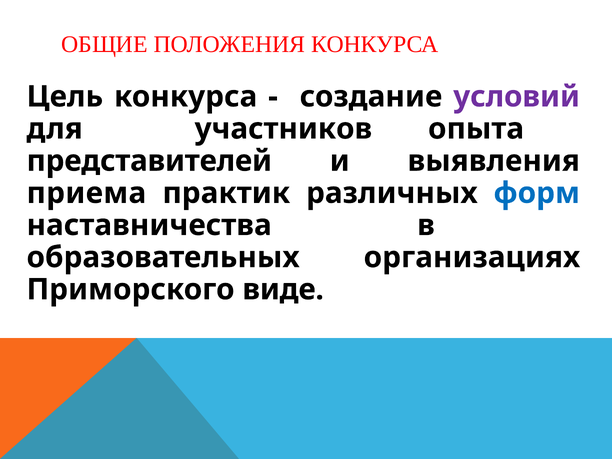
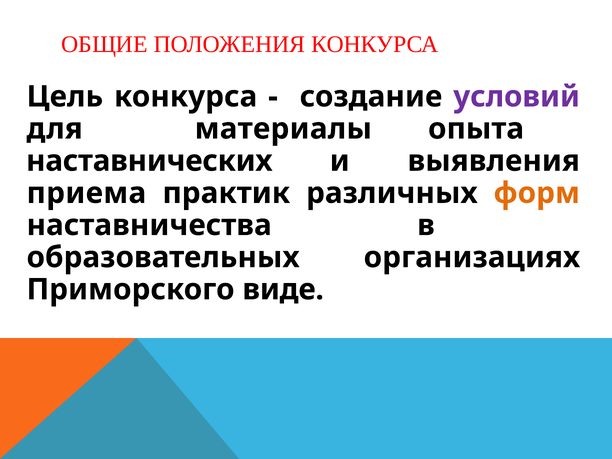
участников: участников -> материалы
представителей: представителей -> наставнических
форм colour: blue -> orange
